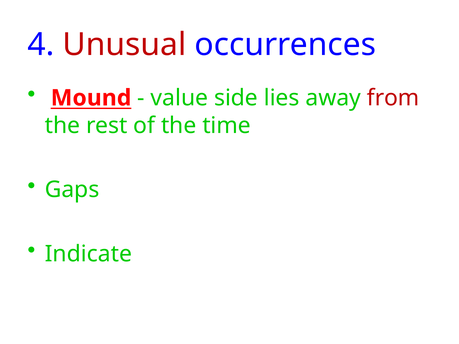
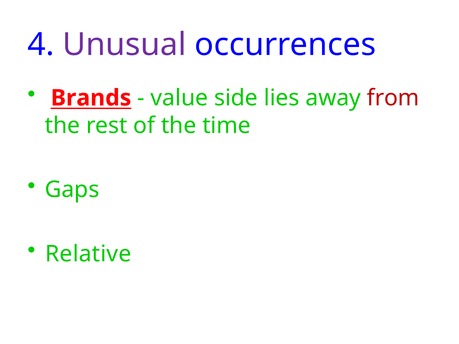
Unusual colour: red -> purple
Mound: Mound -> Brands
Indicate: Indicate -> Relative
